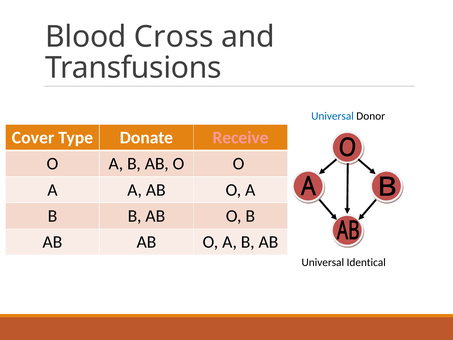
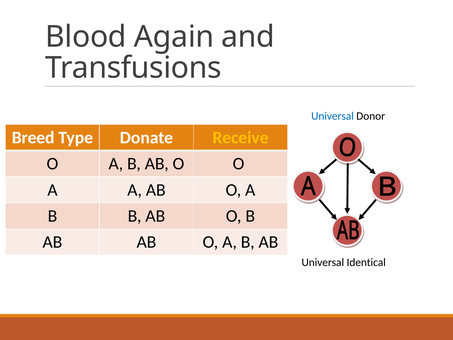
Cross: Cross -> Again
Cover: Cover -> Breed
Receive colour: pink -> yellow
